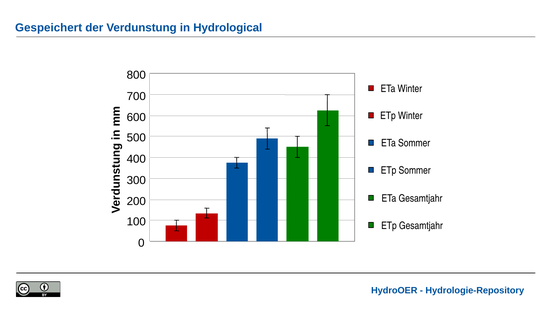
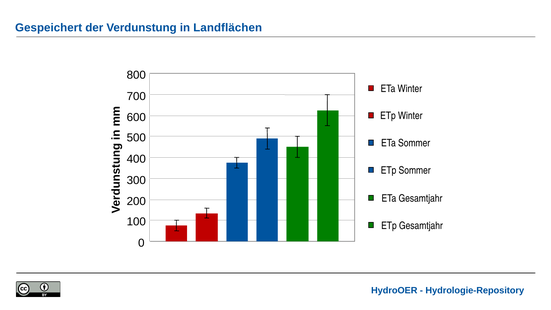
Hydrological: Hydrological -> Landflächen
